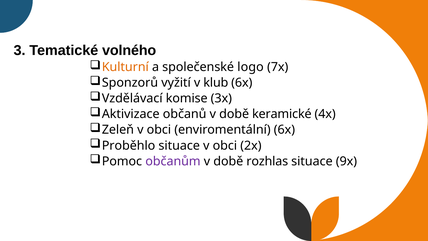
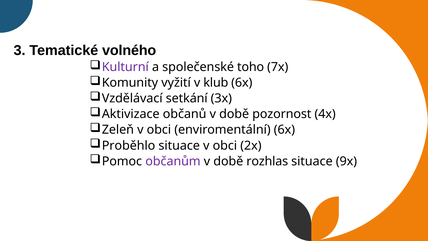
Kulturní colour: orange -> purple
logo: logo -> toho
Sponzorů: Sponzorů -> Komunity
komise: komise -> setkání
keramické: keramické -> pozornost
